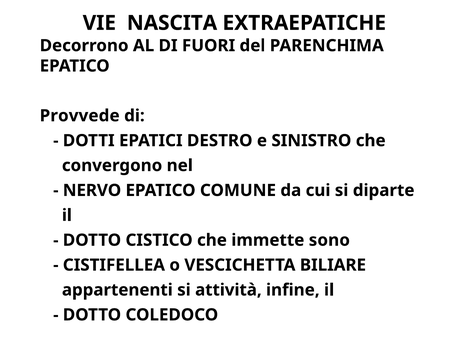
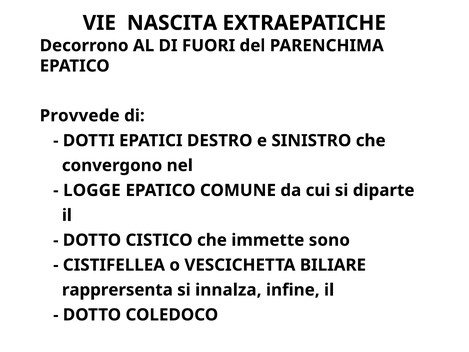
NERVO: NERVO -> LOGGE
appartenenti: appartenenti -> rapprersenta
attività: attività -> innalza
